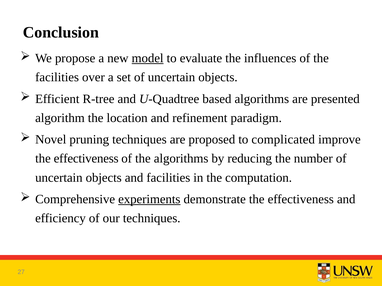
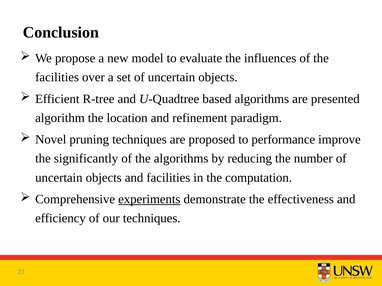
model underline: present -> none
complicated: complicated -> performance
effectiveness at (86, 159): effectiveness -> significantly
